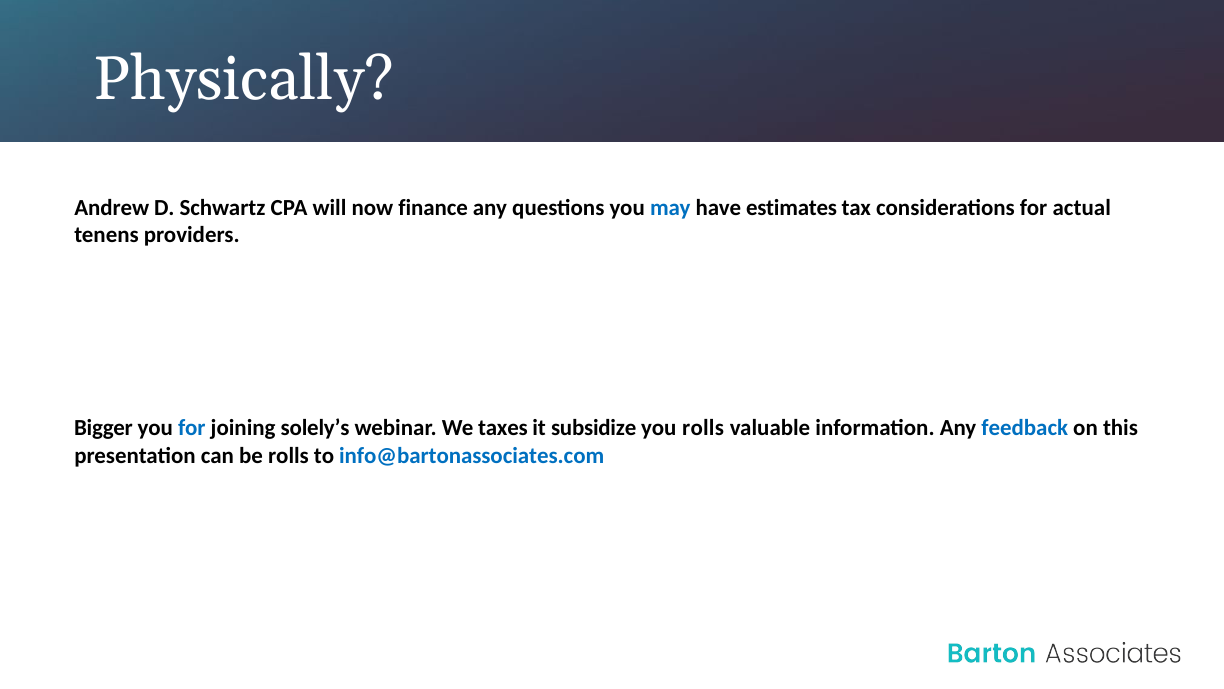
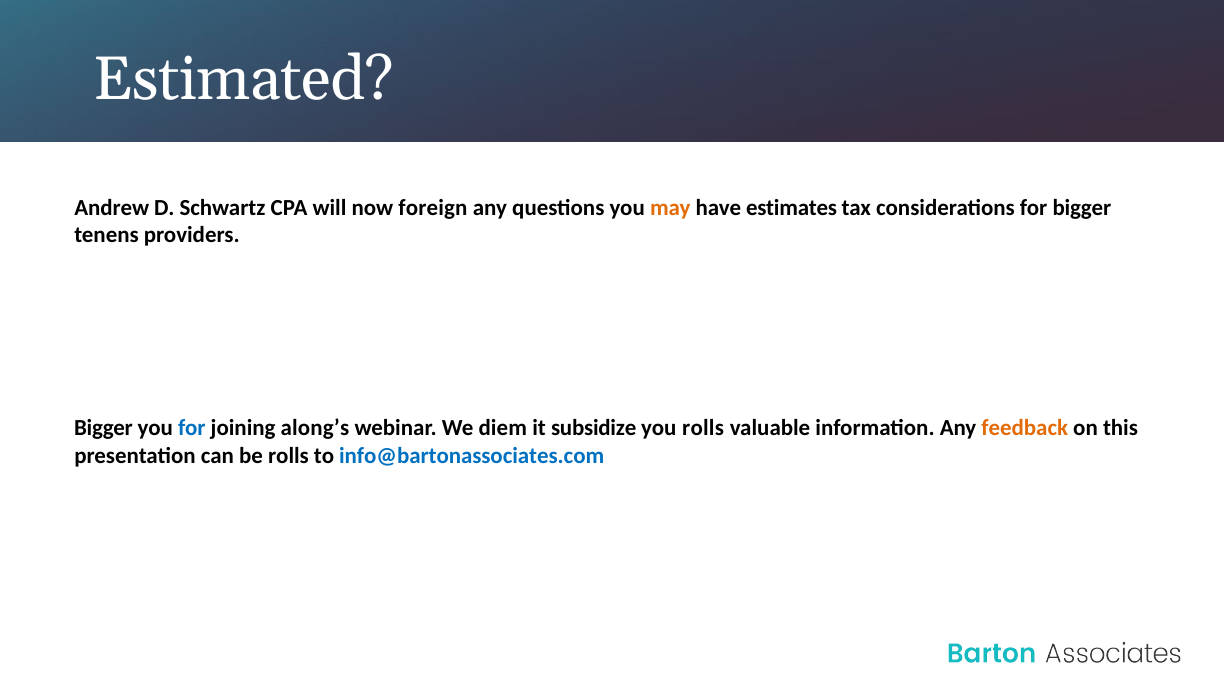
Physically: Physically -> Estimated
finance: finance -> foreign
may colour: blue -> orange
for actual: actual -> bigger
solely’s: solely’s -> along’s
taxes: taxes -> diem
feedback colour: blue -> orange
